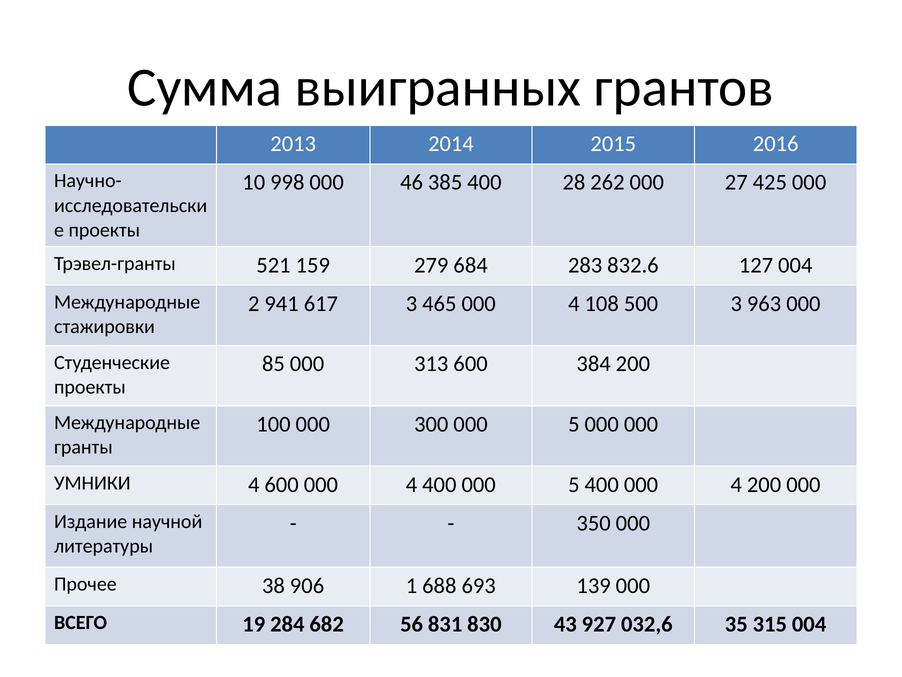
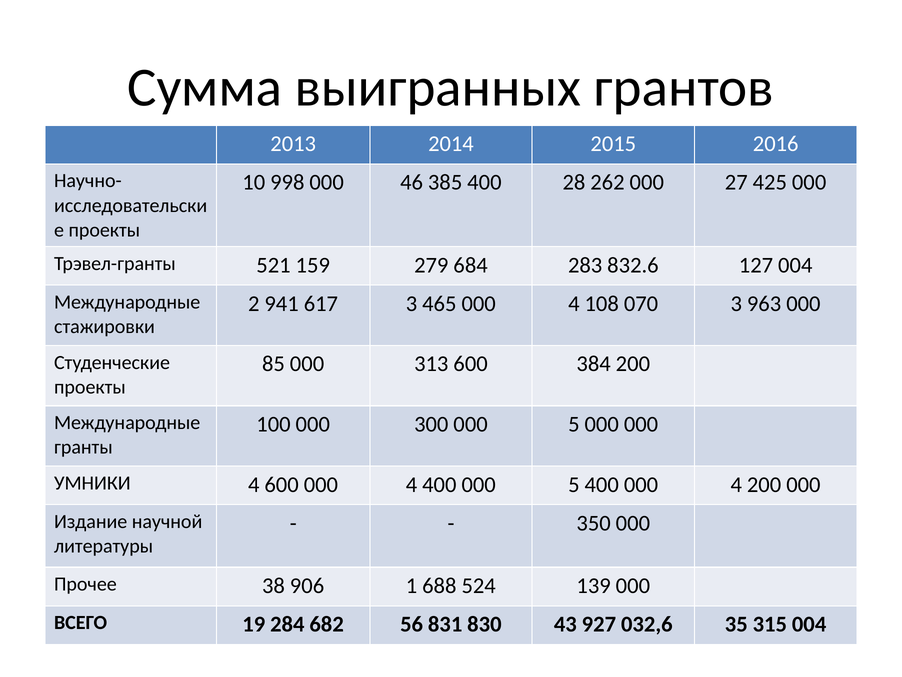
500: 500 -> 070
693: 693 -> 524
